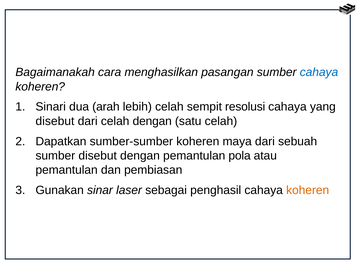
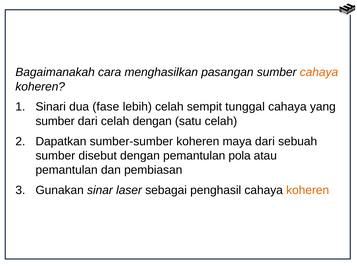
cahaya at (319, 72) colour: blue -> orange
arah: arah -> fase
resolusi: resolusi -> tunggal
disebut at (55, 121): disebut -> sumber
